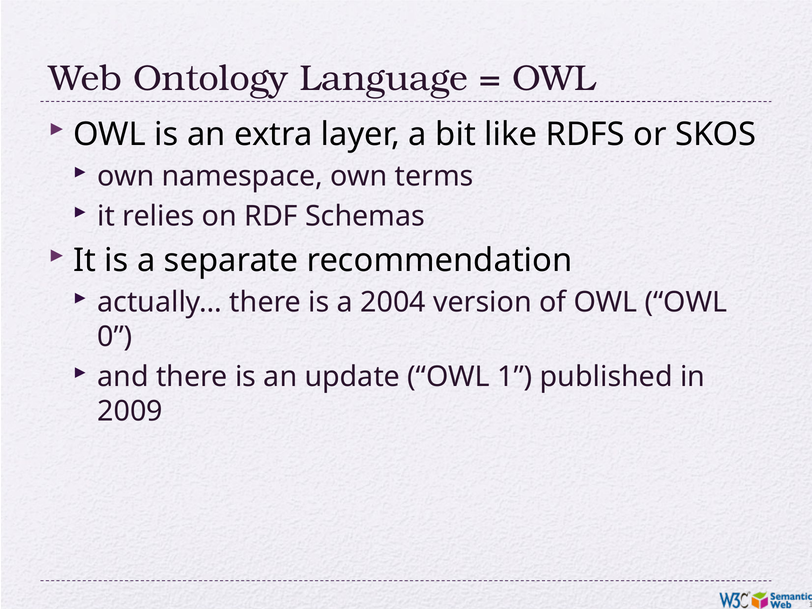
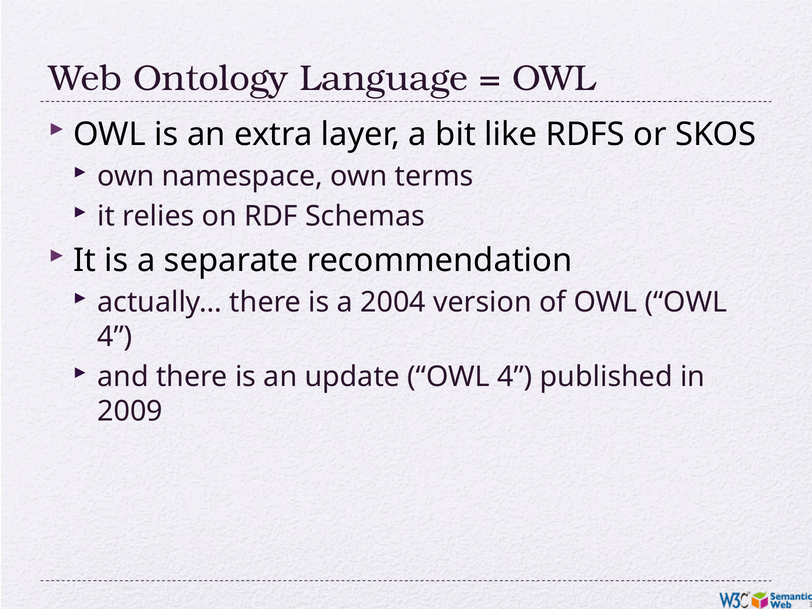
0 at (115, 337): 0 -> 4
update OWL 1: 1 -> 4
